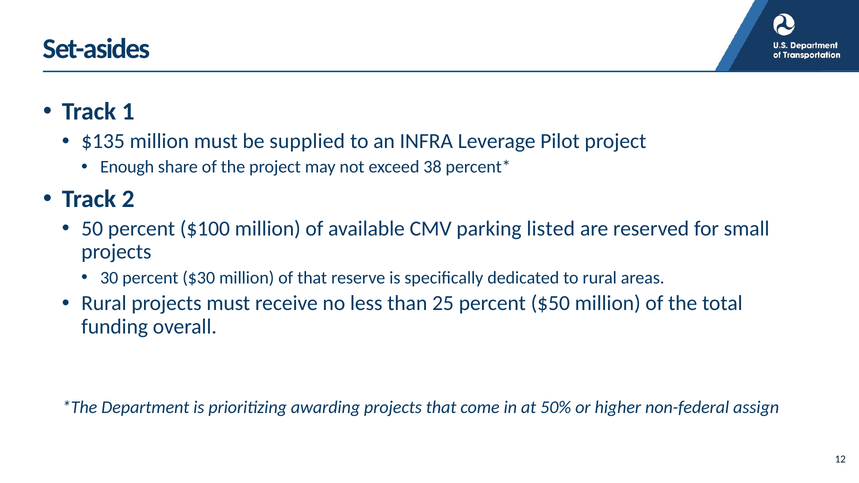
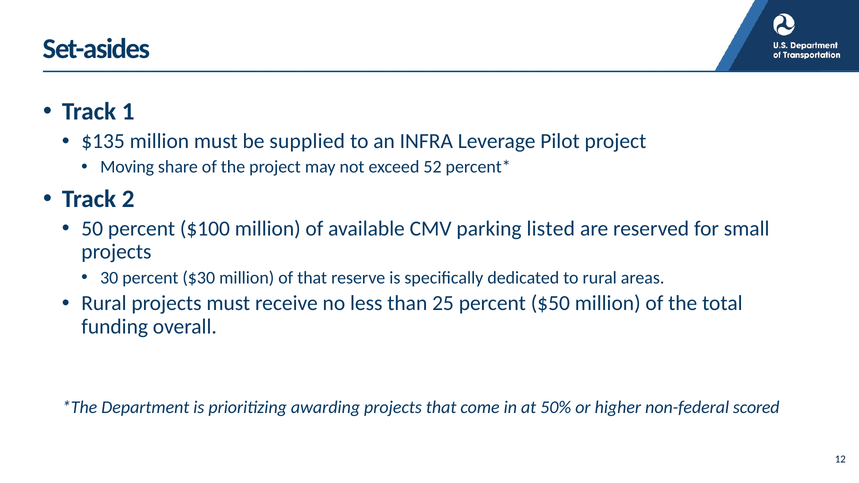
Enough: Enough -> Moving
38: 38 -> 52
assign: assign -> scored
